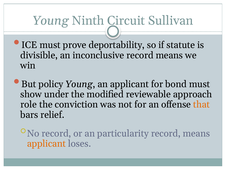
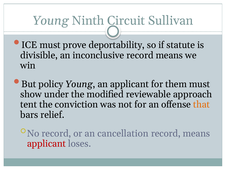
bond: bond -> them
role: role -> tent
particularity: particularity -> cancellation
applicant at (46, 143) colour: orange -> red
